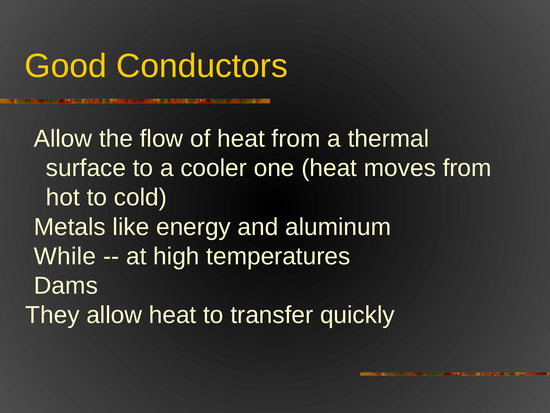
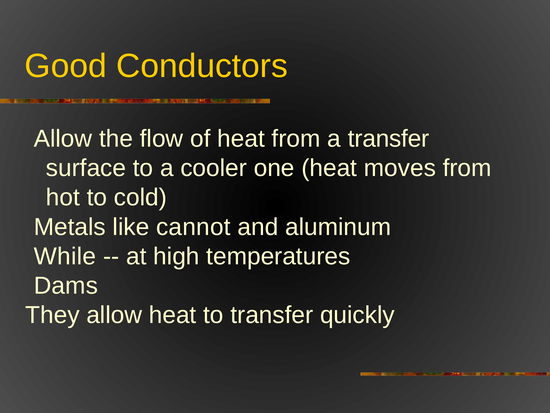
a thermal: thermal -> transfer
energy: energy -> cannot
